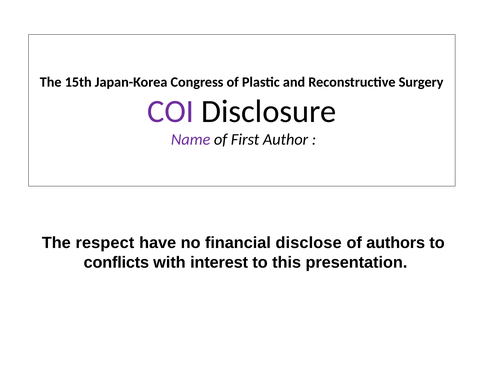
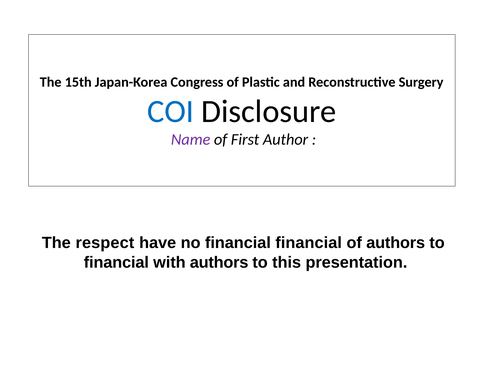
COI colour: purple -> blue
financial disclose: disclose -> financial
conflicts at (116, 263): conflicts -> financial
with interest: interest -> authors
